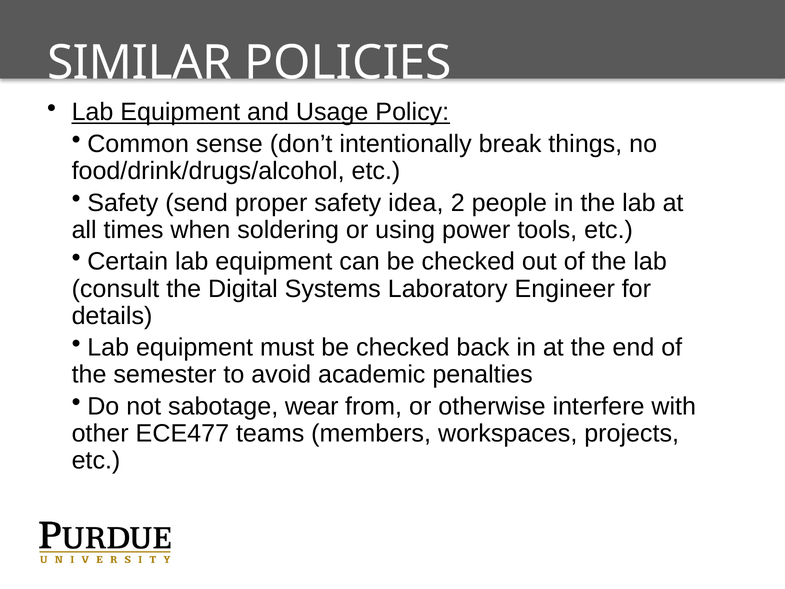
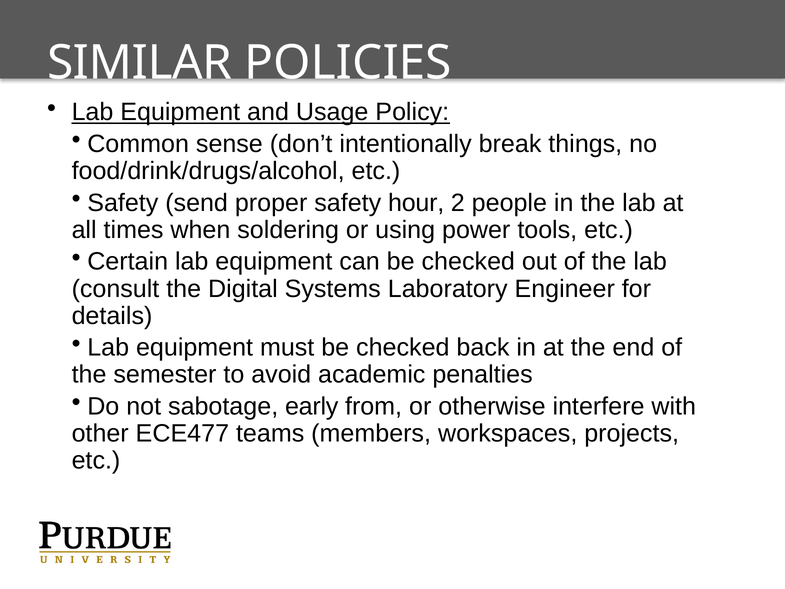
idea: idea -> hour
wear: wear -> early
